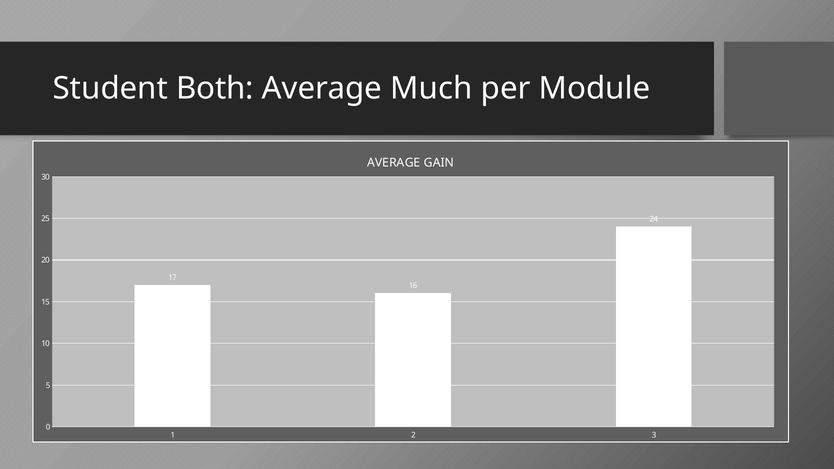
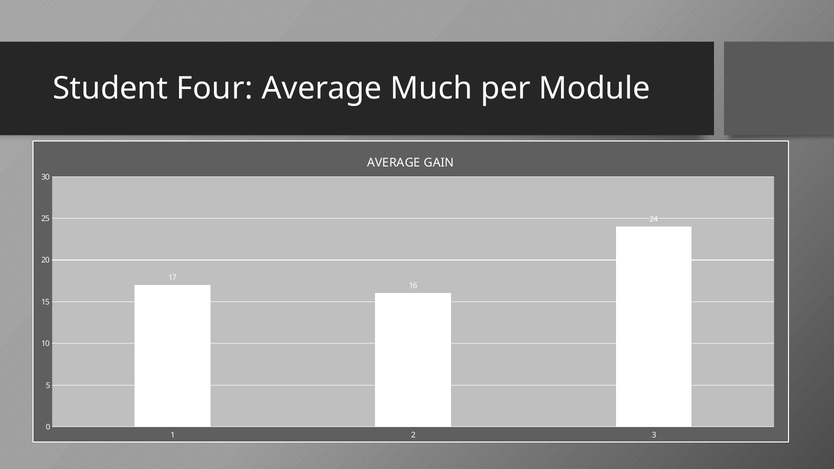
Both: Both -> Four
